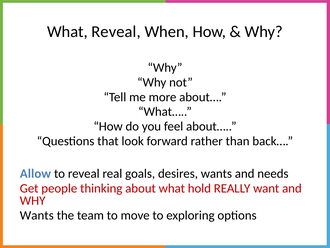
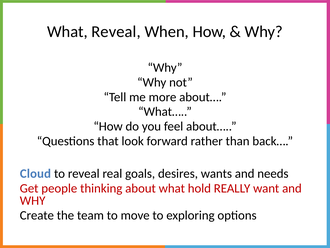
Allow: Allow -> Cloud
Wants at (37, 215): Wants -> Create
